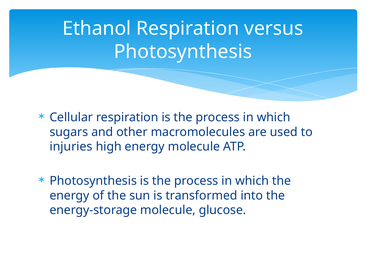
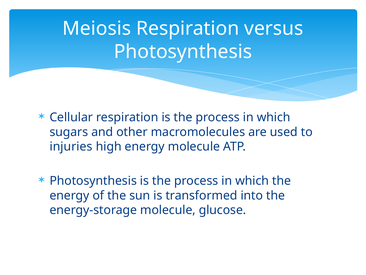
Ethanol: Ethanol -> Meiosis
